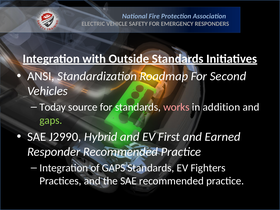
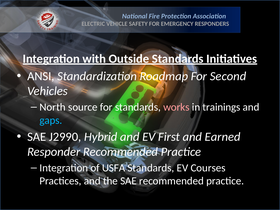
Today: Today -> North
addition: addition -> trainings
gaps at (51, 120) colour: light green -> light blue
of GAPS: GAPS -> USFA
Fighters: Fighters -> Courses
